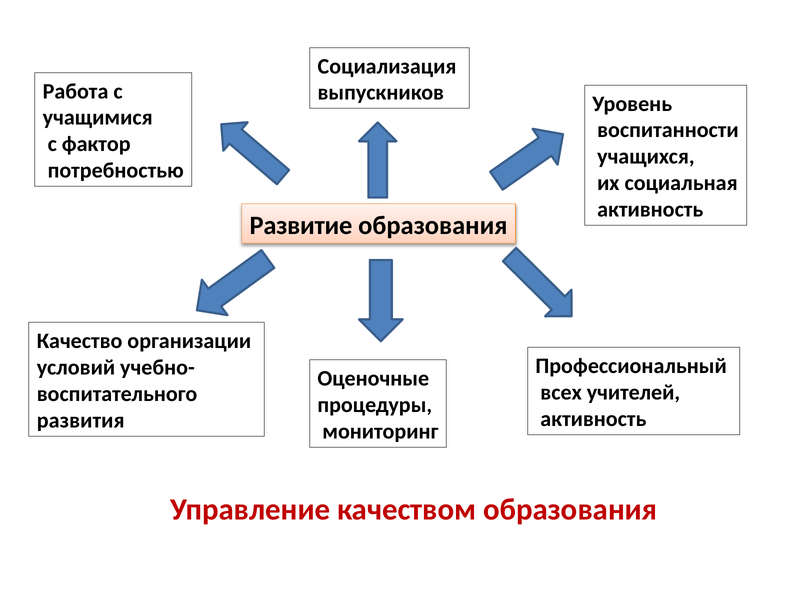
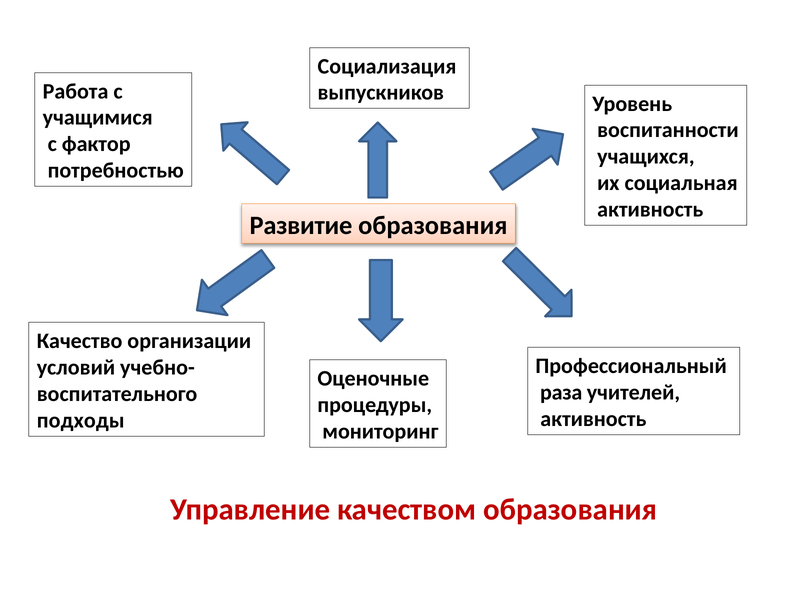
всех: всех -> раза
развития: развития -> подходы
